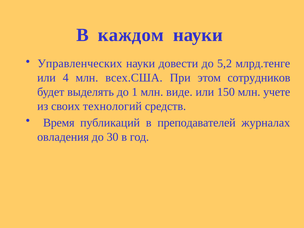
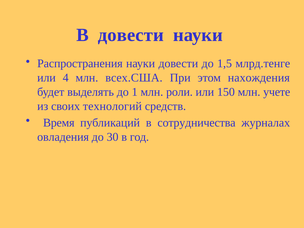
В каждом: каждом -> довести
Управленческих: Управленческих -> Распространения
5,2: 5,2 -> 1,5
сотрудников: сотрудников -> нахождения
виде: виде -> роли
преподавателей: преподавателей -> сотрудничества
